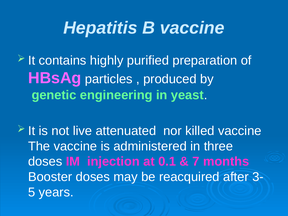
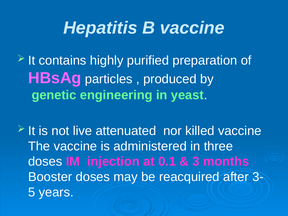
7: 7 -> 3
